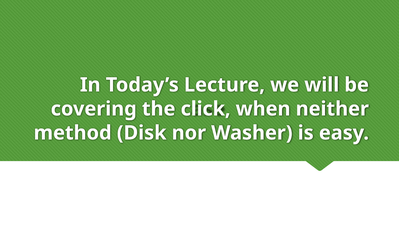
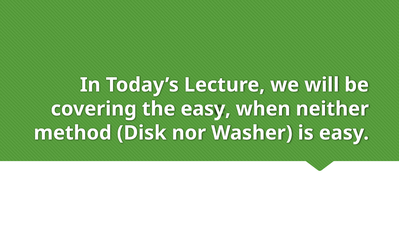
the click: click -> easy
